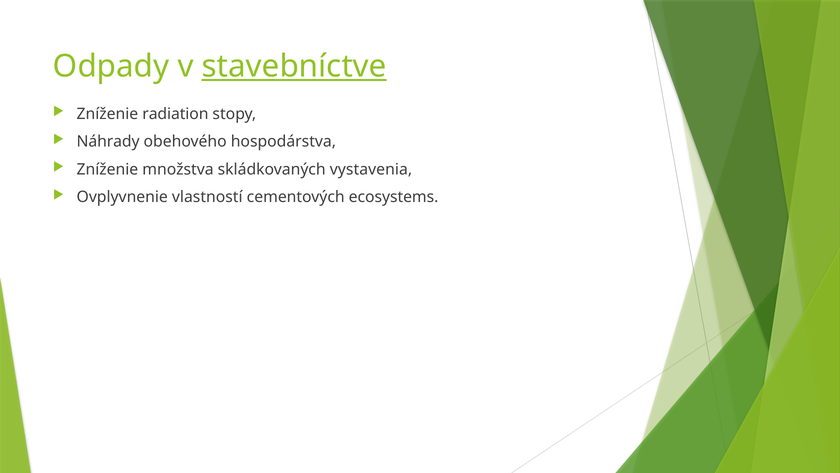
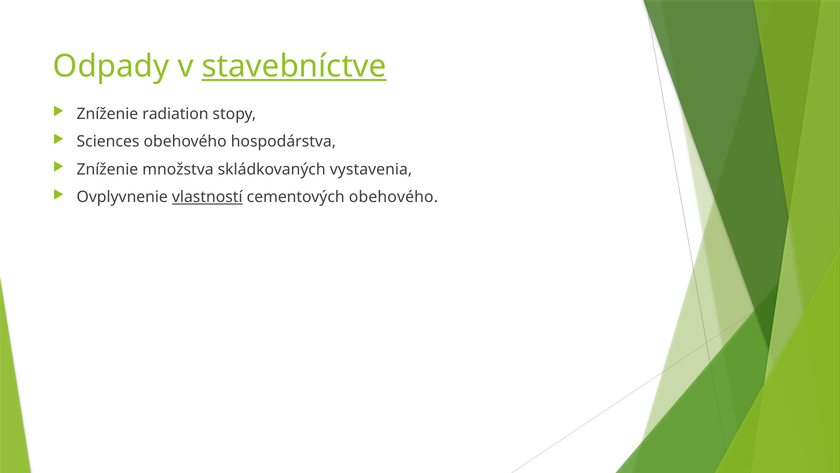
Náhrady: Náhrady -> Sciences
vlastností underline: none -> present
cementových ecosystems: ecosystems -> obehového
